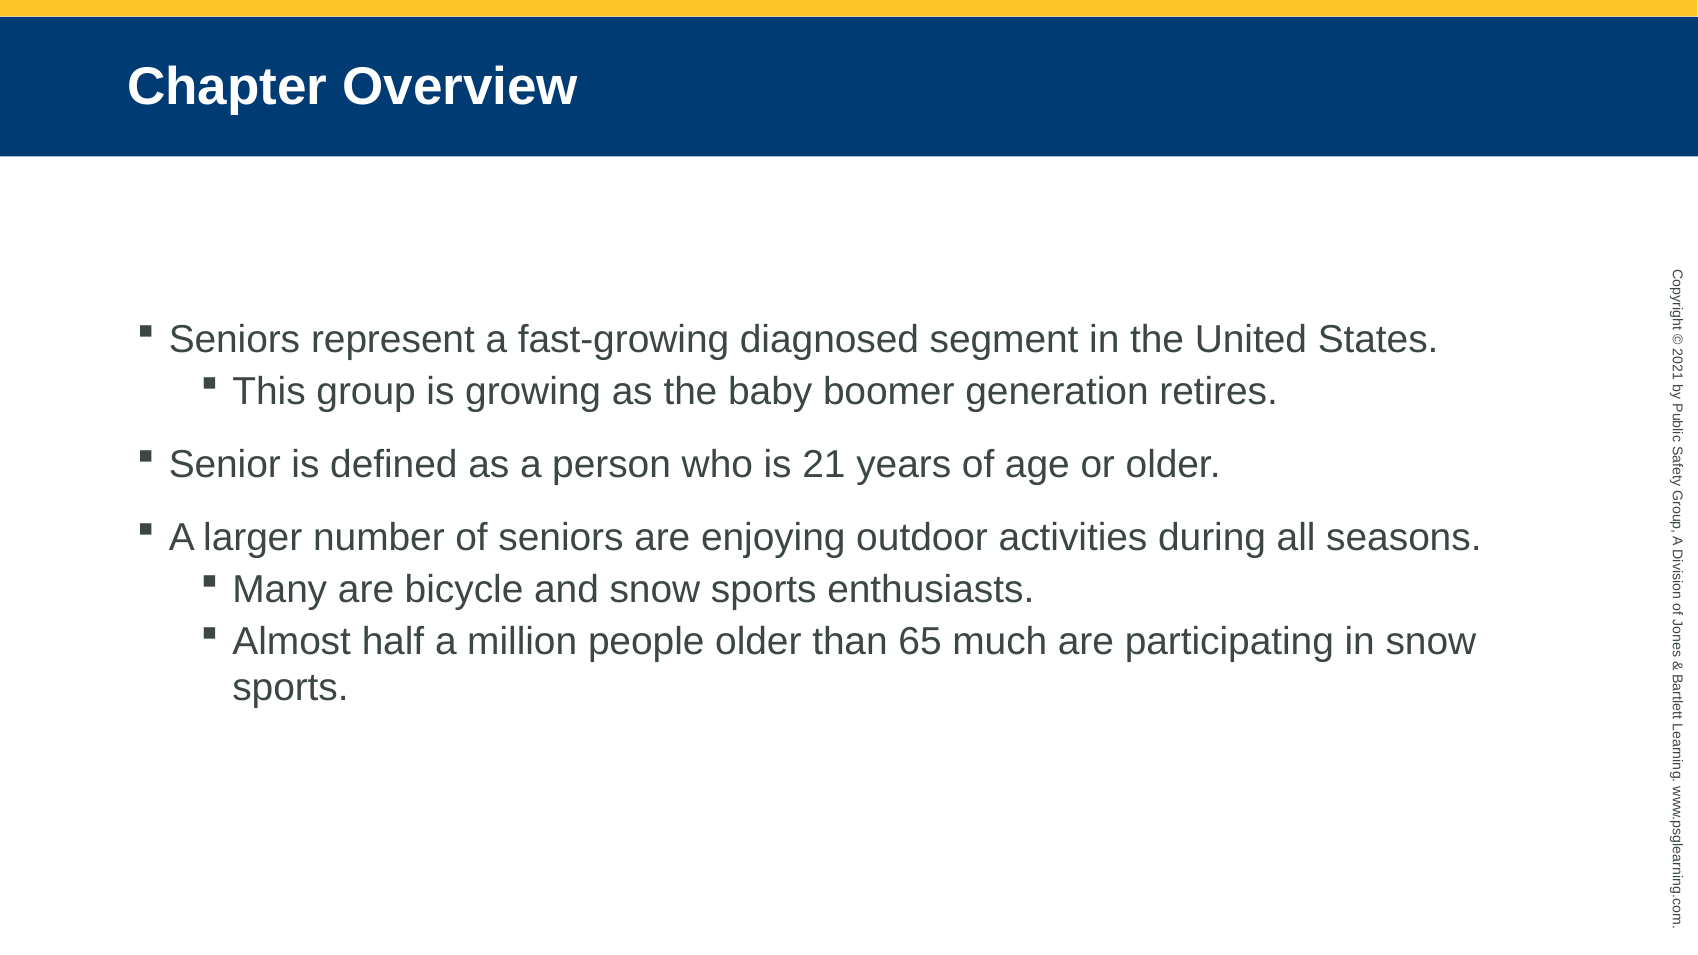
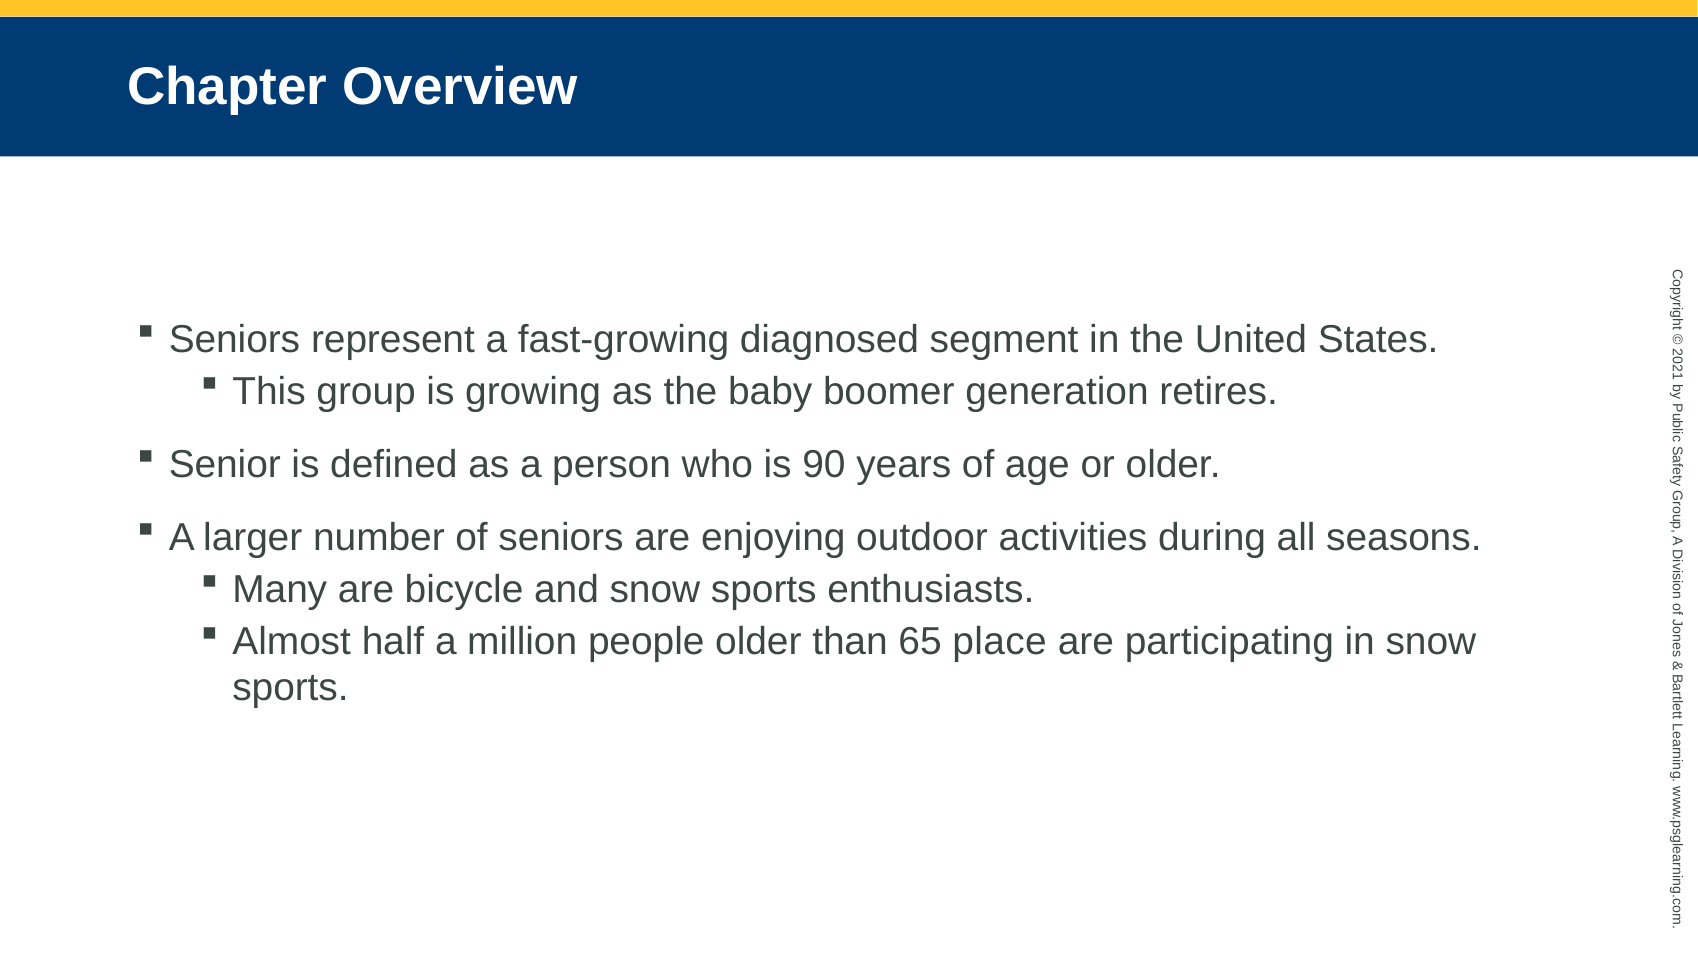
21: 21 -> 90
much: much -> place
